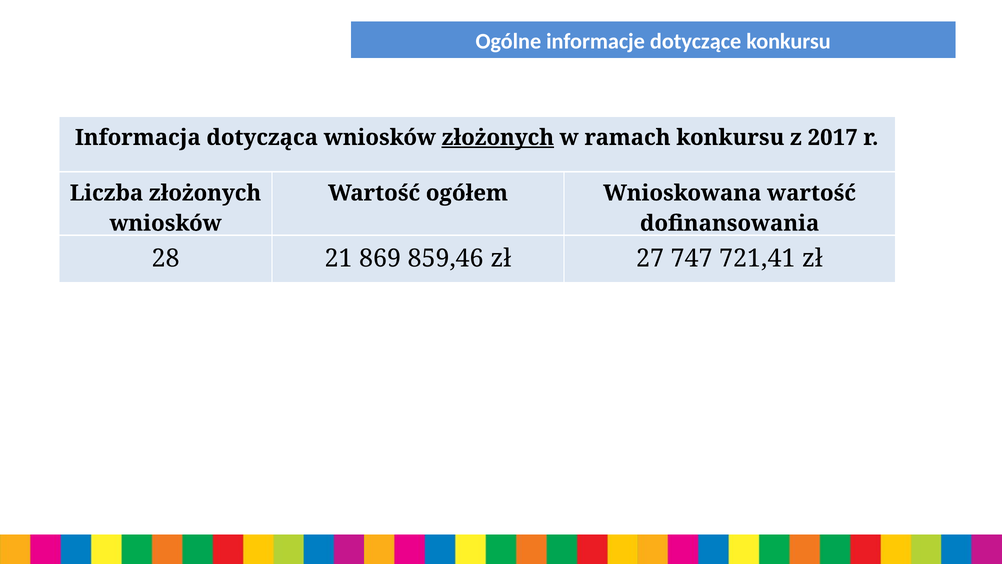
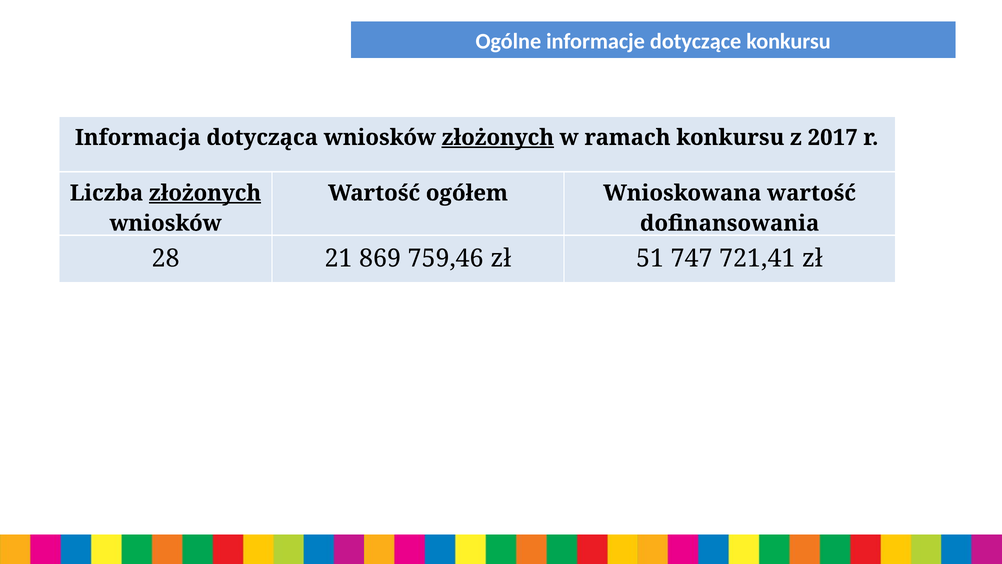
złożonych at (205, 193) underline: none -> present
859,46: 859,46 -> 759,46
27: 27 -> 51
